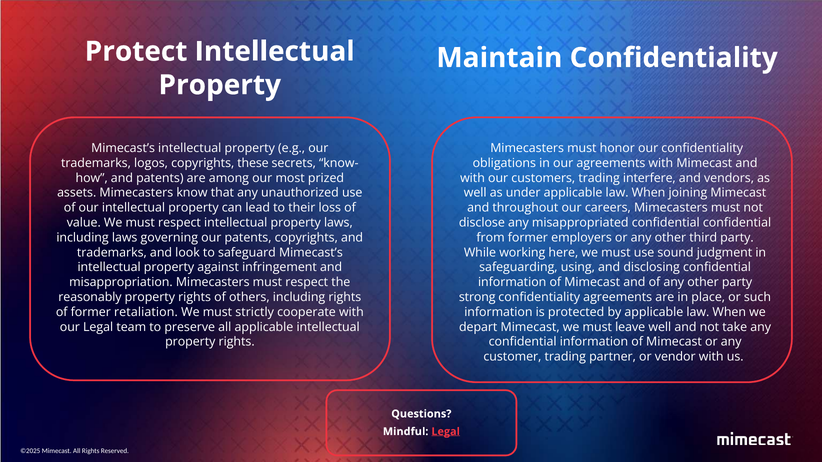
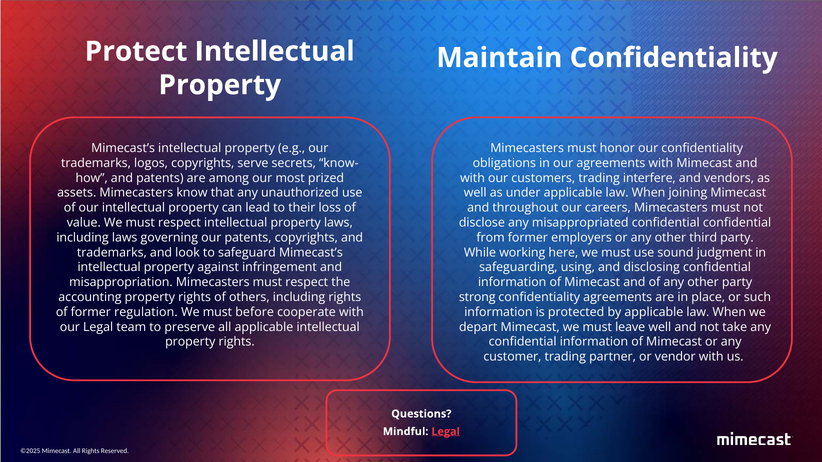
these: these -> serve
reasonably: reasonably -> accounting
retaliation: retaliation -> regulation
strictly: strictly -> before
